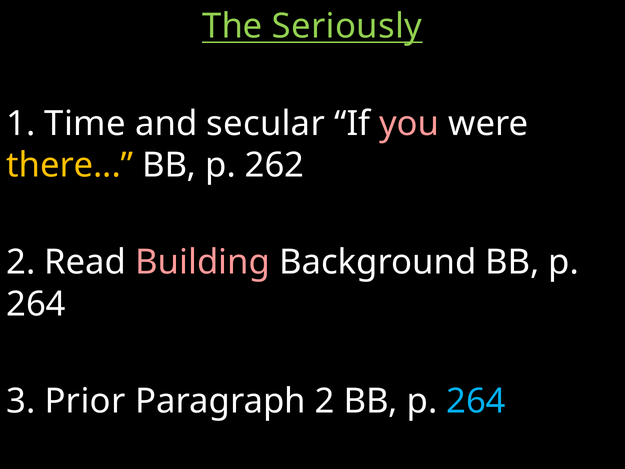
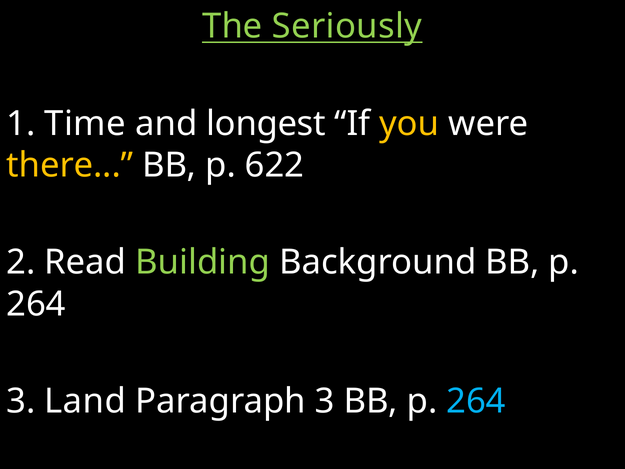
secular: secular -> longest
you colour: pink -> yellow
262: 262 -> 622
Building colour: pink -> light green
Prior: Prior -> Land
Paragraph 2: 2 -> 3
